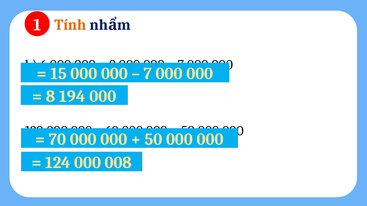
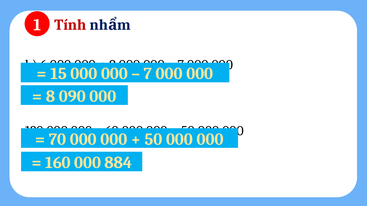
Tính colour: orange -> red
194: 194 -> 090
124: 124 -> 160
008: 008 -> 884
